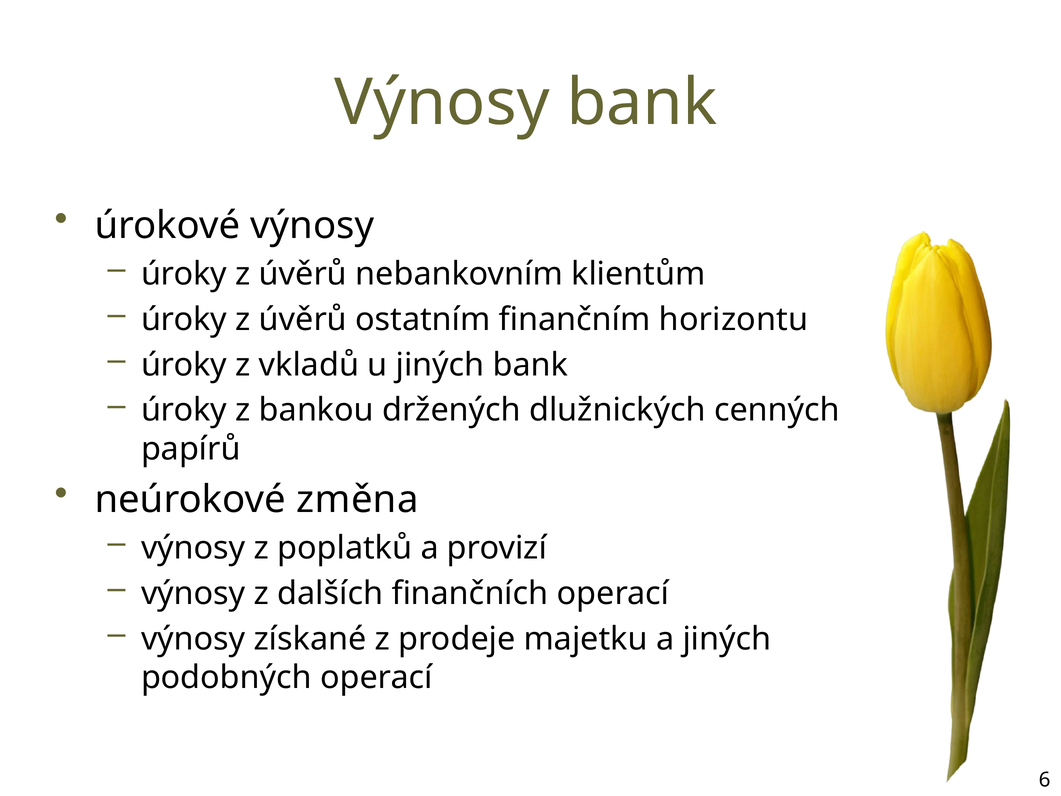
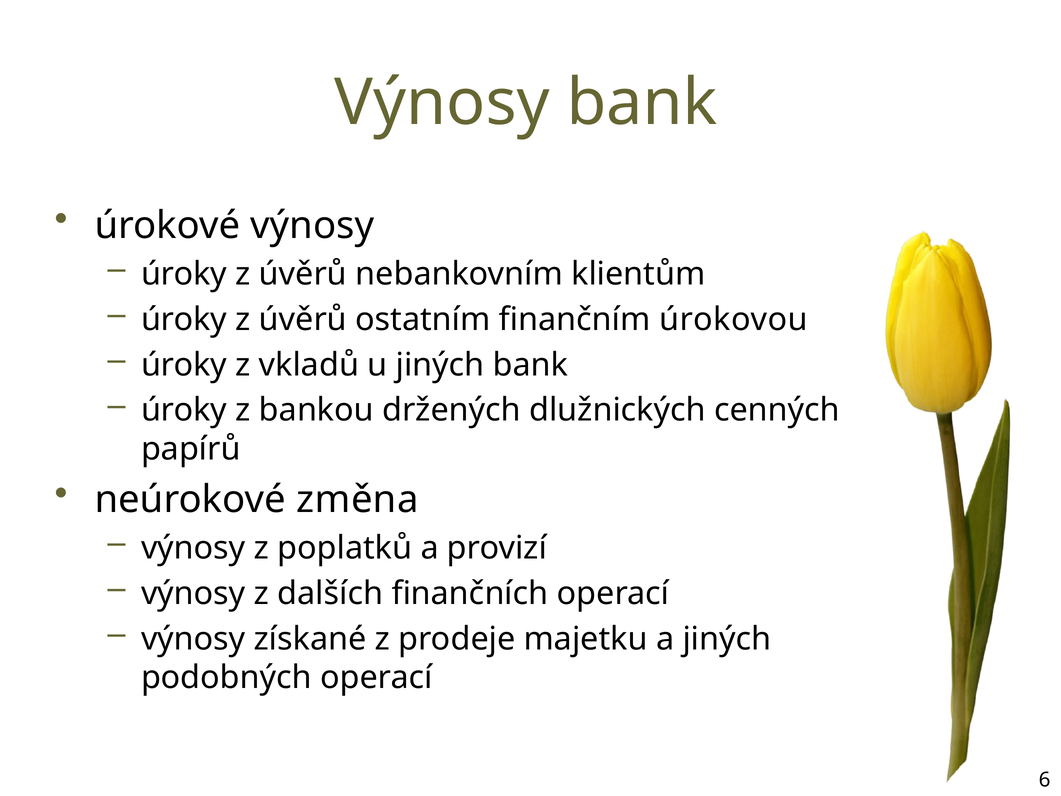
horizontu: horizontu -> úrokovou
